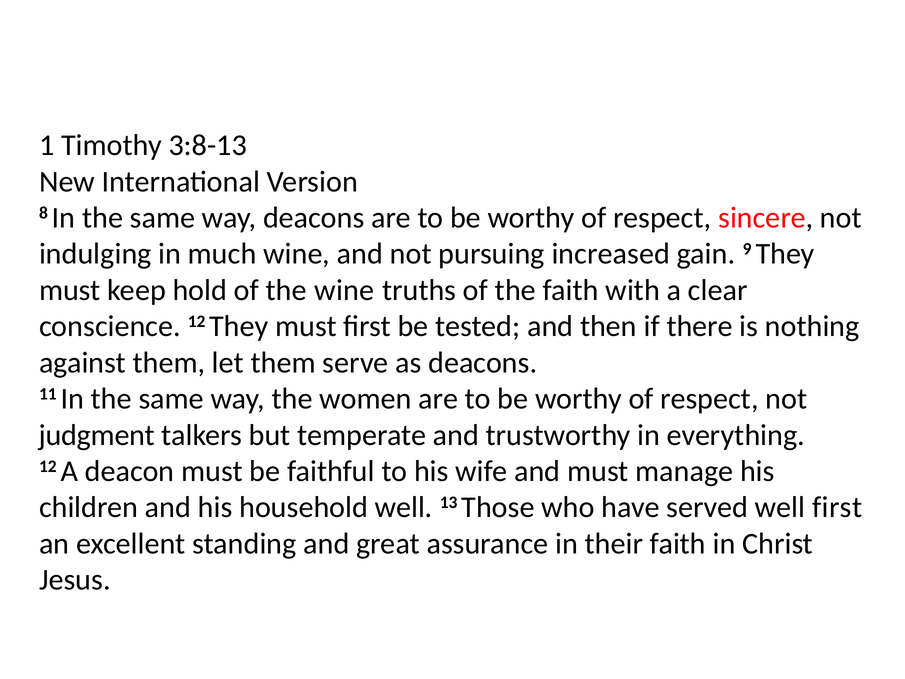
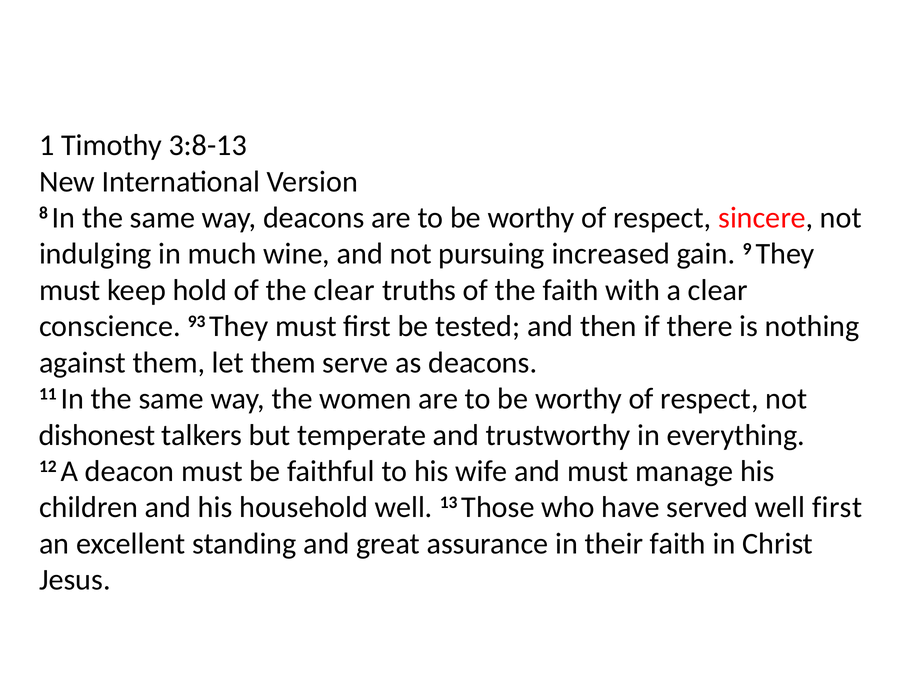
the wine: wine -> clear
conscience 12: 12 -> 93
judgment: judgment -> dishonest
